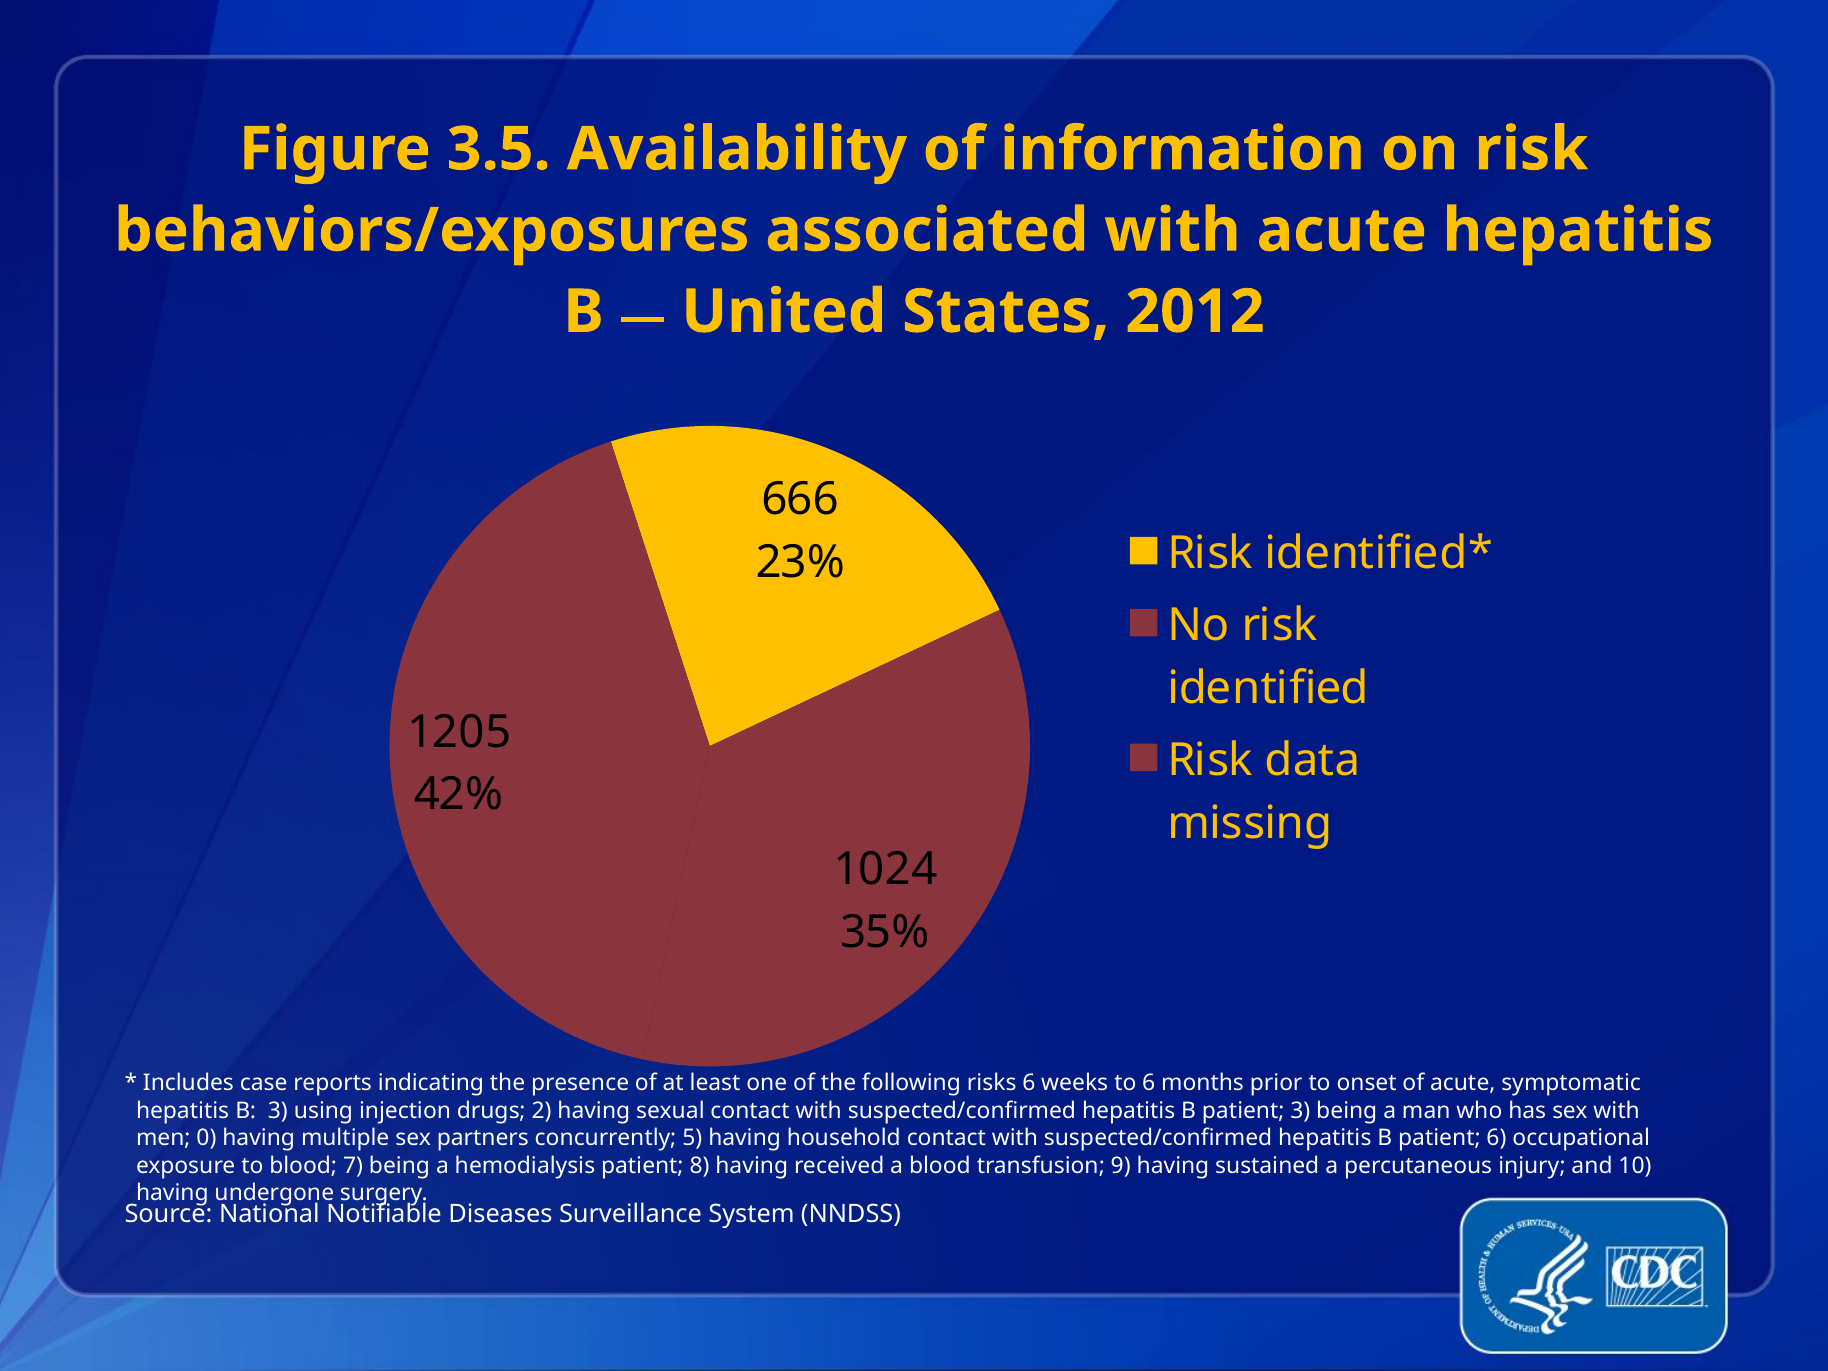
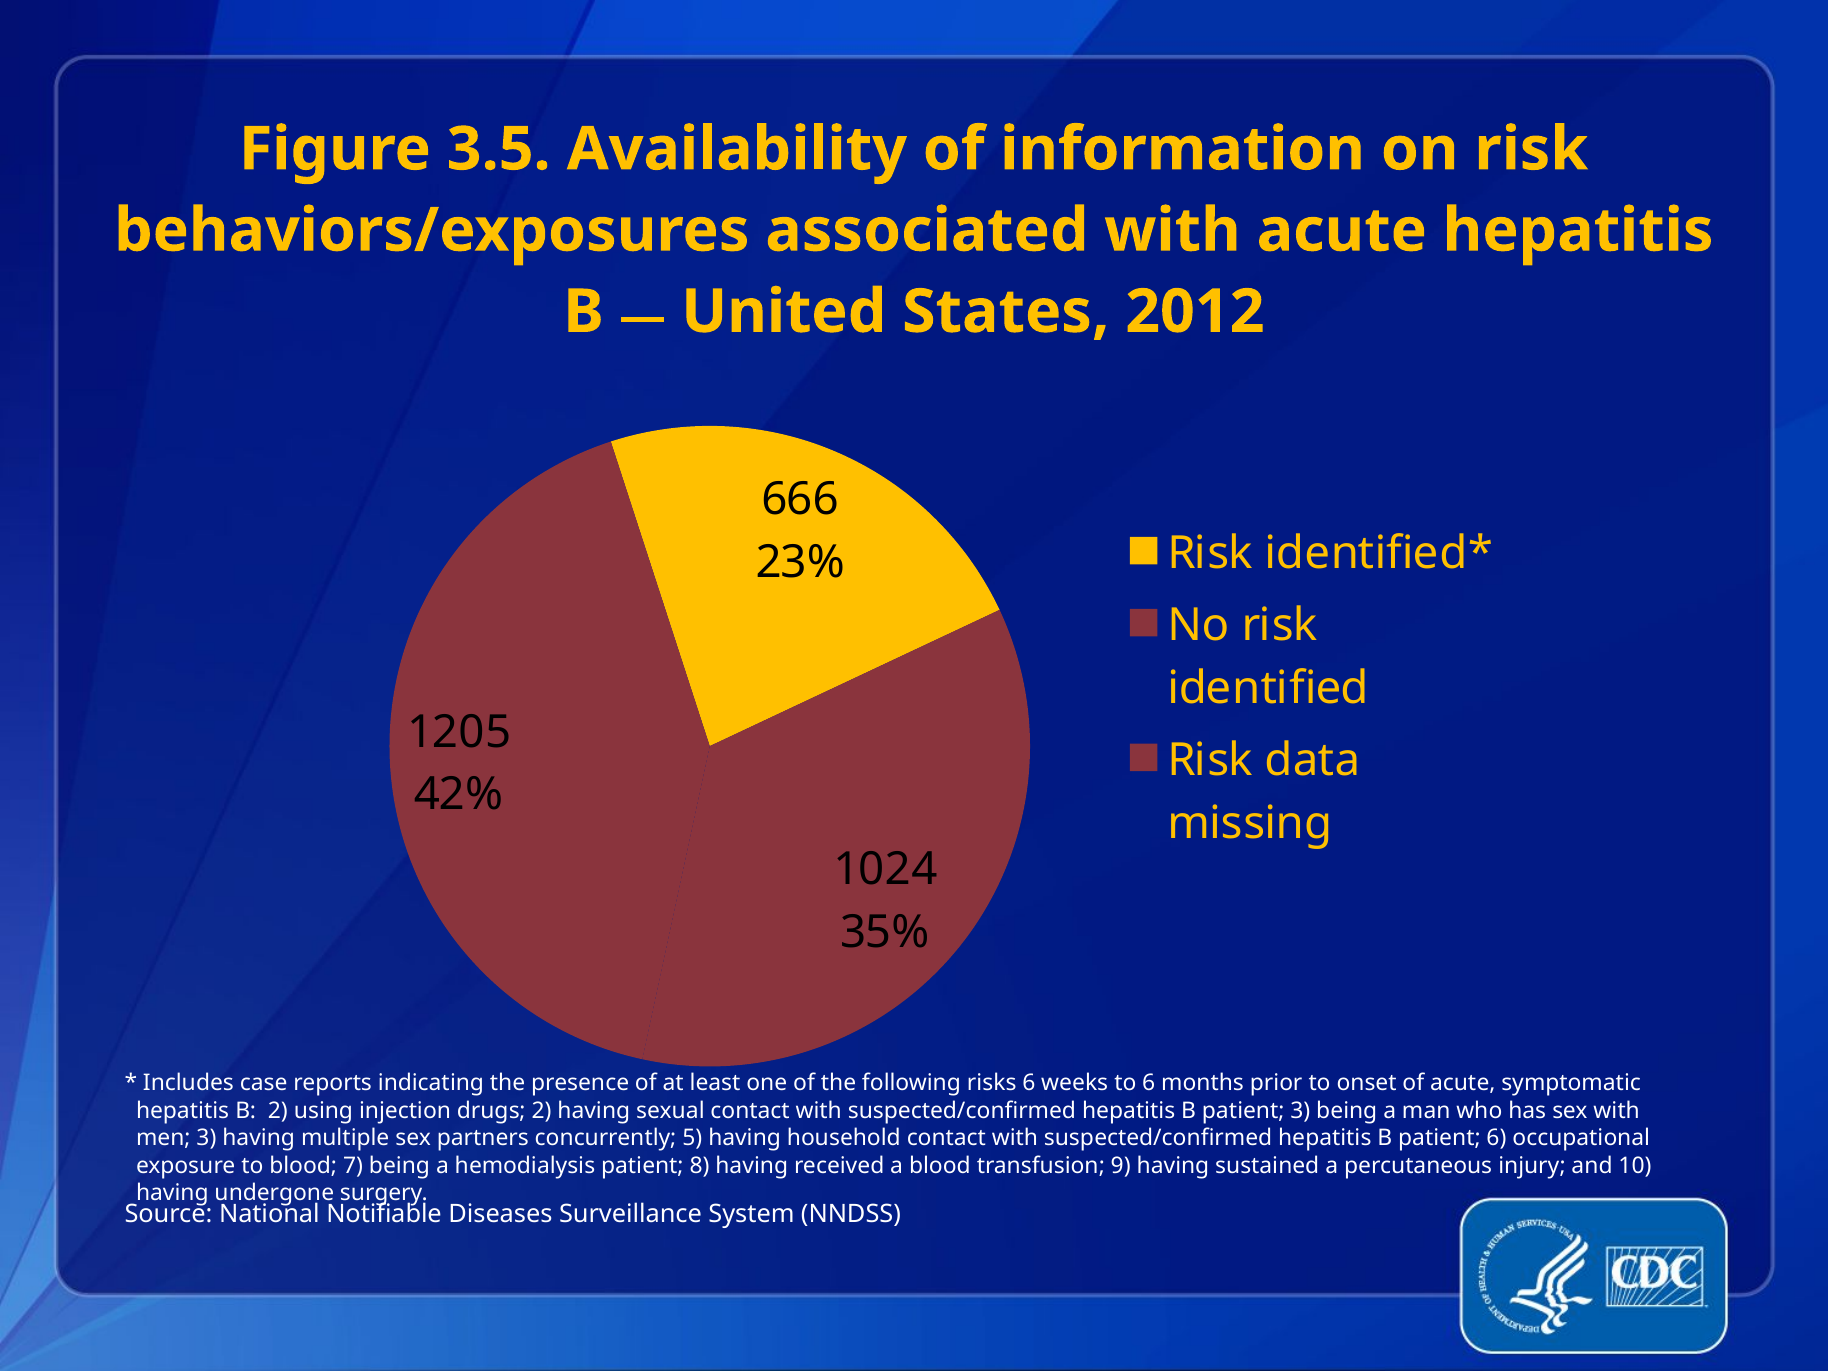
B 3: 3 -> 2
men 0: 0 -> 3
